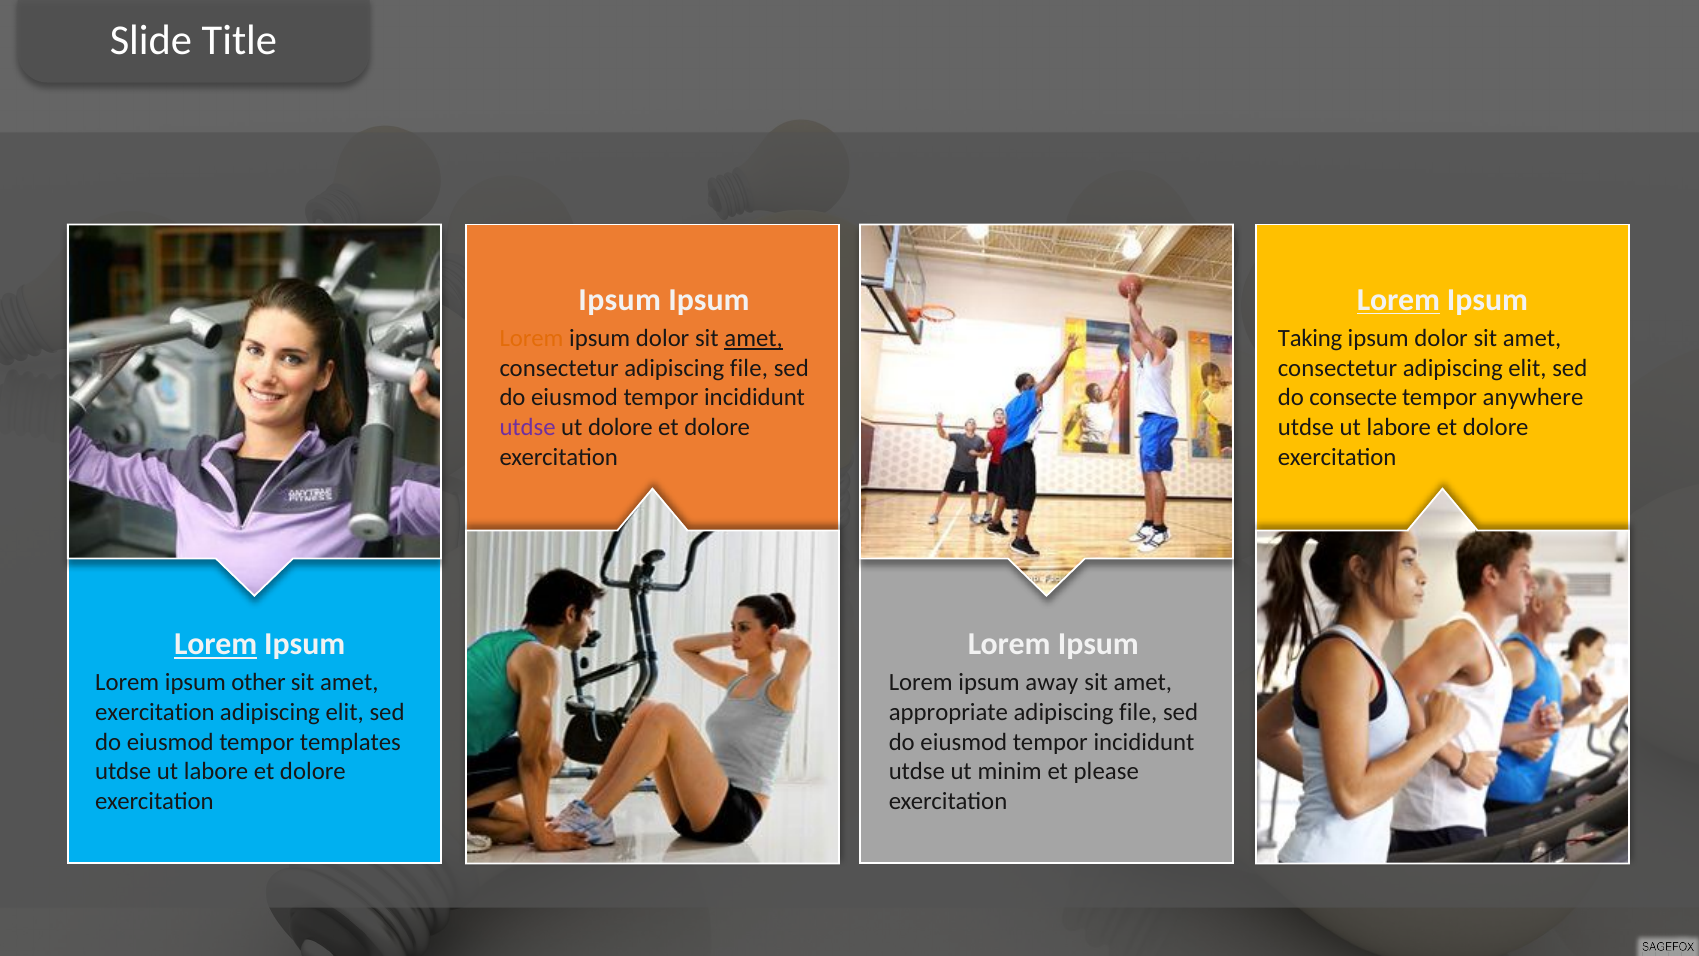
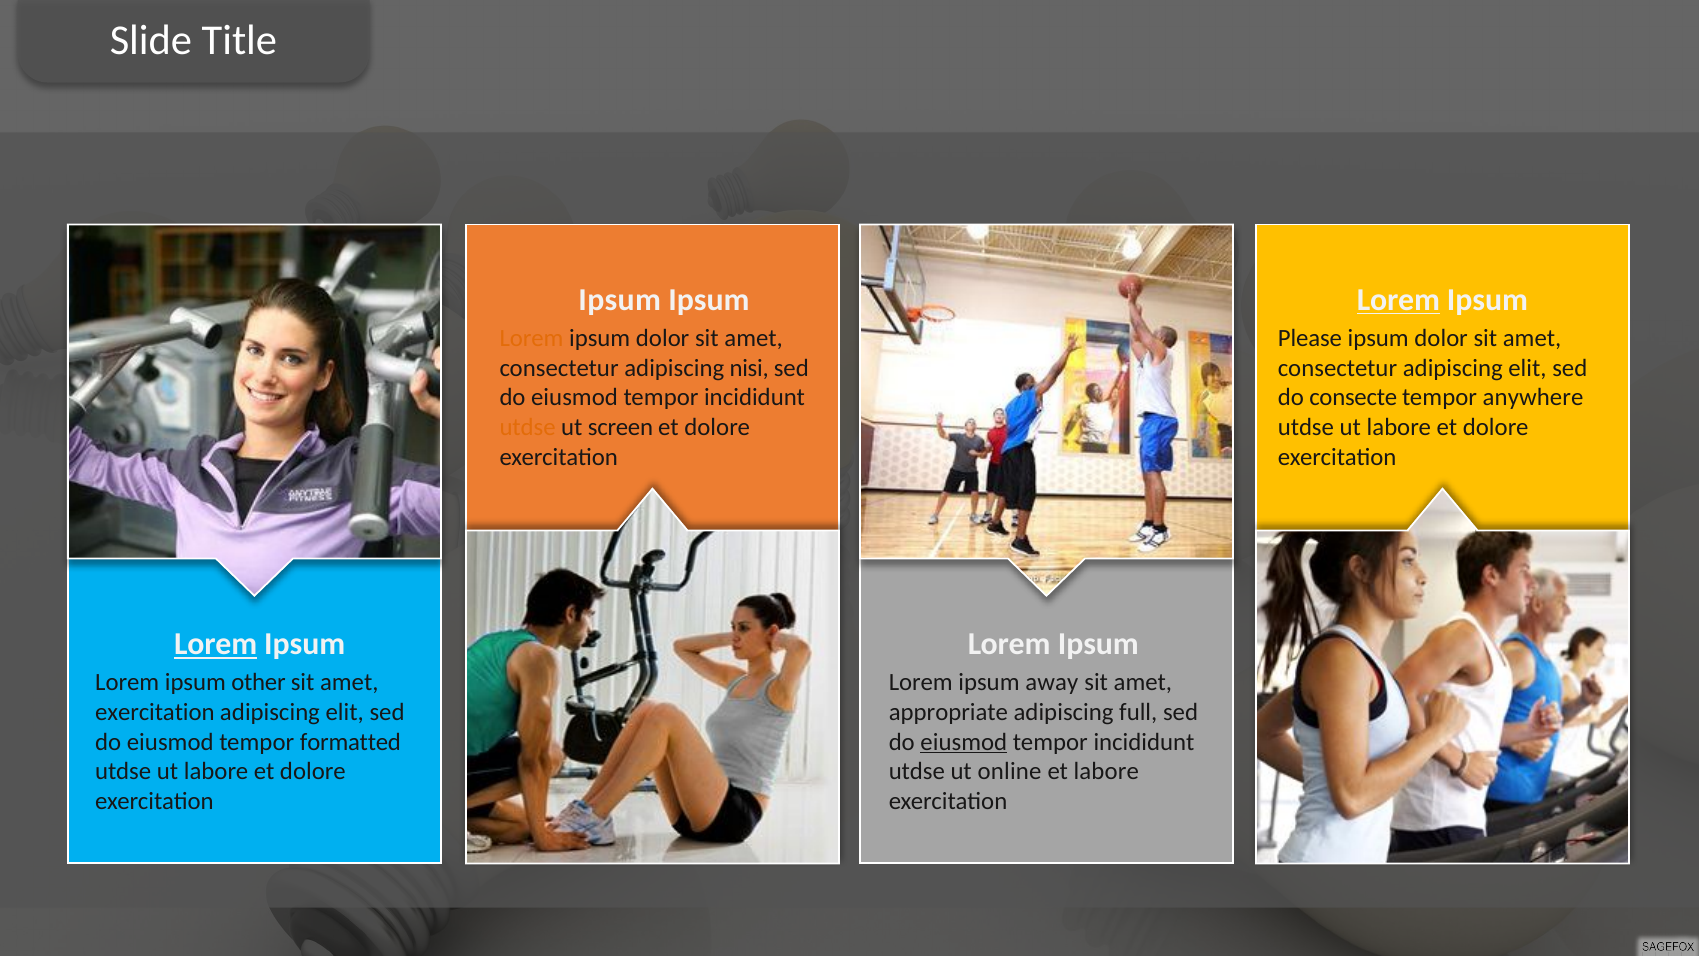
amet at (754, 338) underline: present -> none
Taking: Taking -> Please
consectetur adipiscing file: file -> nisi
utdse at (528, 427) colour: purple -> orange
ut dolore: dolore -> screen
file at (1138, 712): file -> full
templates: templates -> formatted
eiusmod at (964, 742) underline: none -> present
minim: minim -> online
et please: please -> labore
